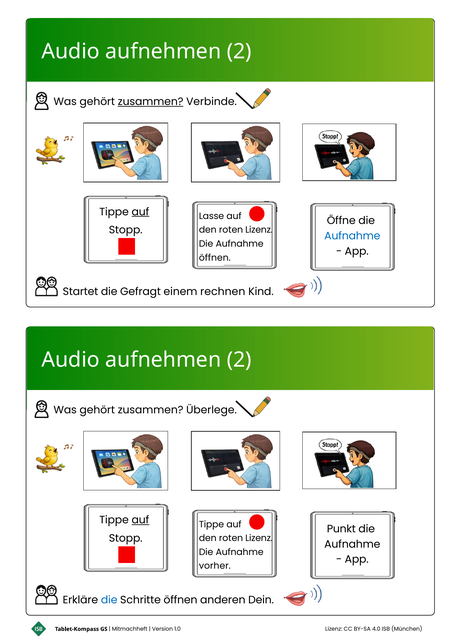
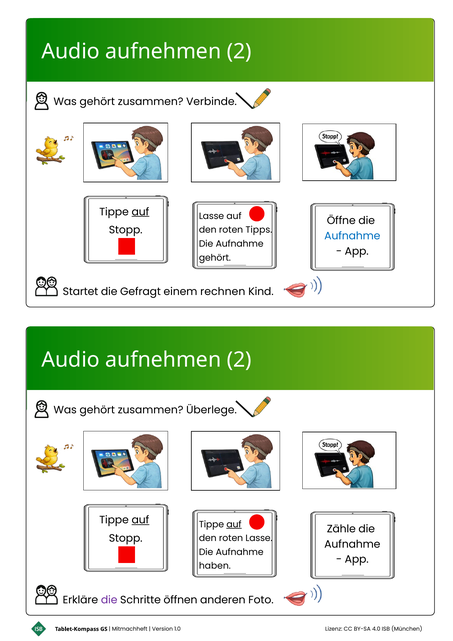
zusammen at (151, 102) underline: present -> none
Lizenz at (259, 230): Lizenz -> Tipps
öffnen at (215, 258): öffnen -> gehört
auf at (234, 524) underline: none -> present
Punkt: Punkt -> Zähle
Lizenz at (259, 538): Lizenz -> Lasse
vorher: vorher -> haben
die at (109, 600) colour: blue -> purple
Dein: Dein -> Foto
